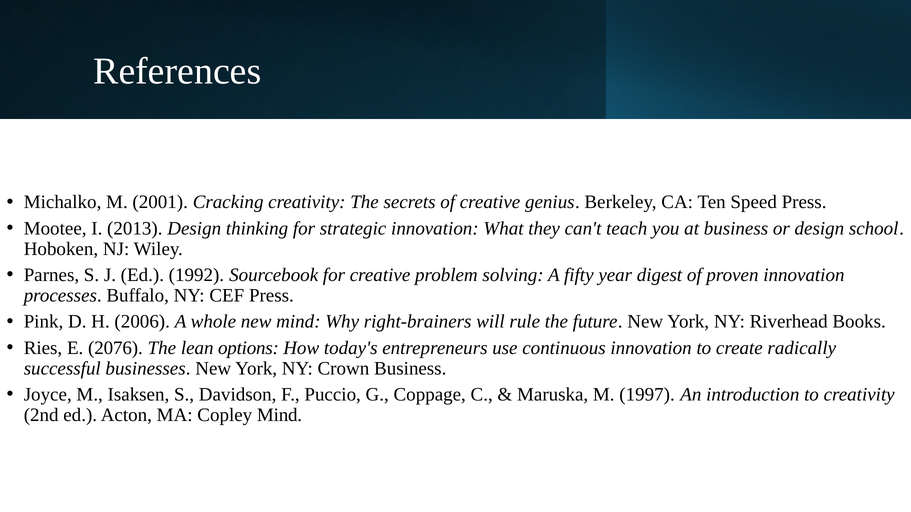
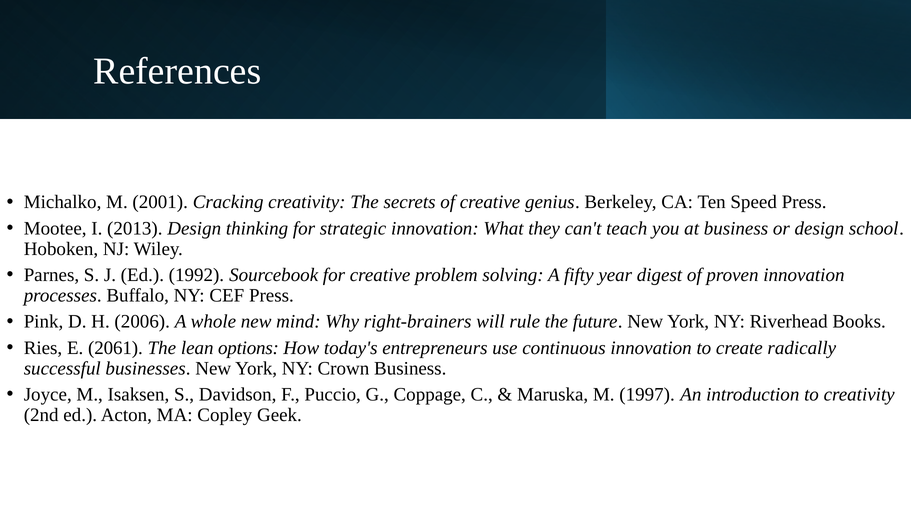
2076: 2076 -> 2061
Copley Mind: Mind -> Geek
